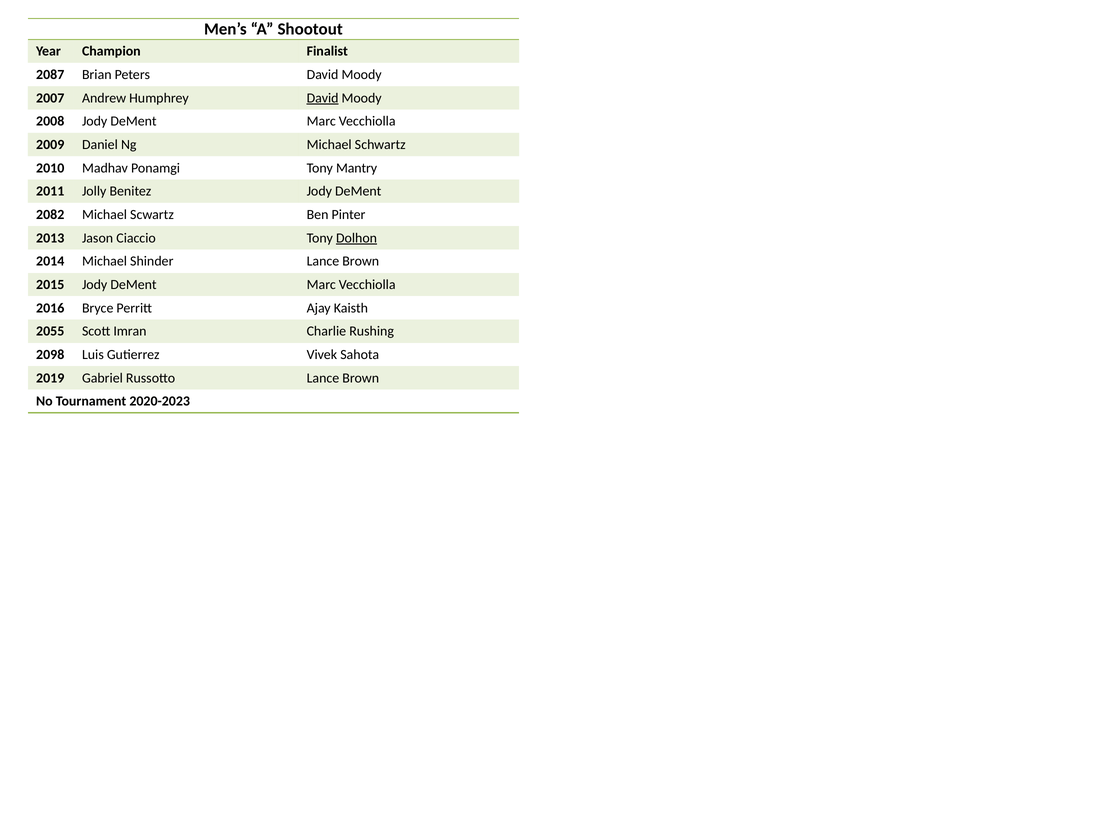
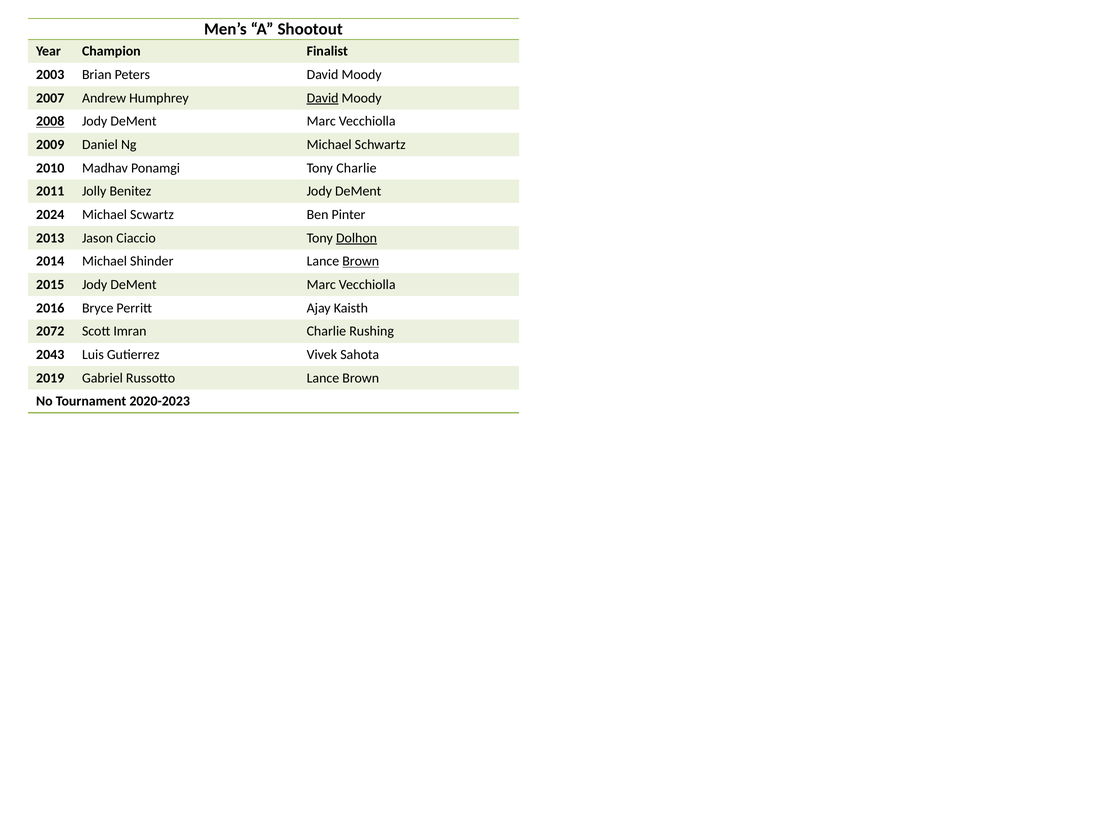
2087: 2087 -> 2003
2008 underline: none -> present
Tony Mantry: Mantry -> Charlie
2082: 2082 -> 2024
Brown at (361, 261) underline: none -> present
2055: 2055 -> 2072
2098: 2098 -> 2043
